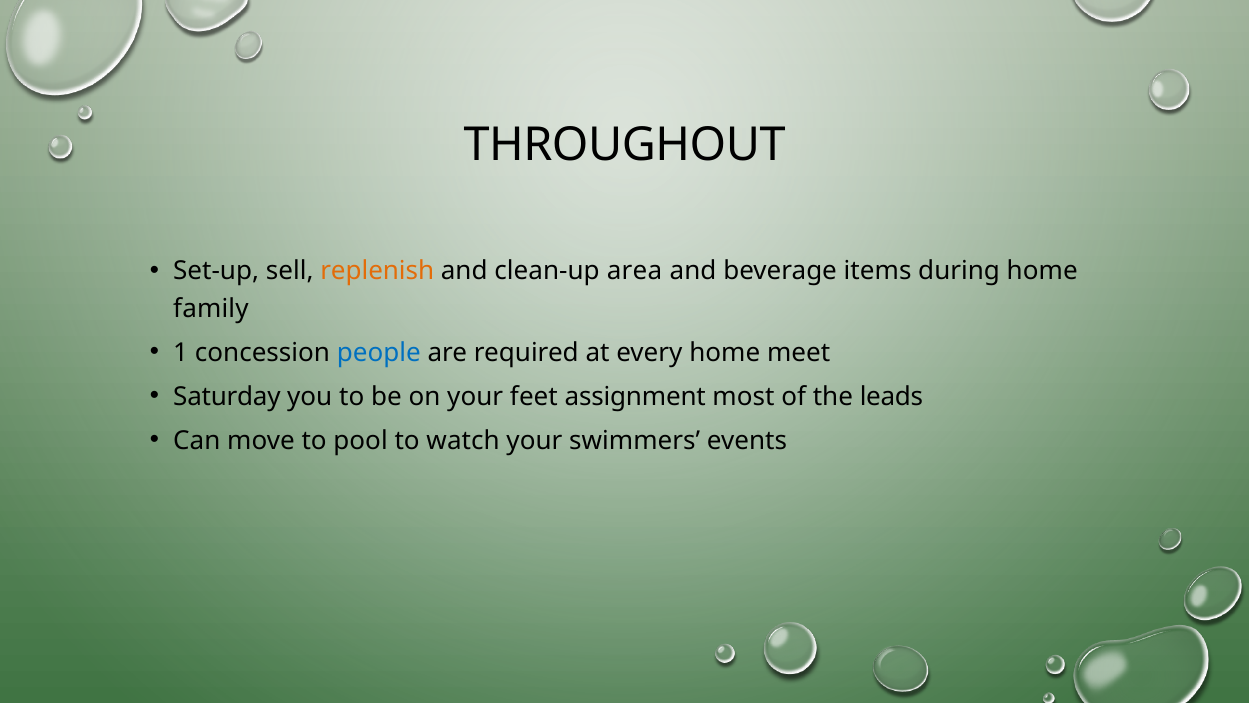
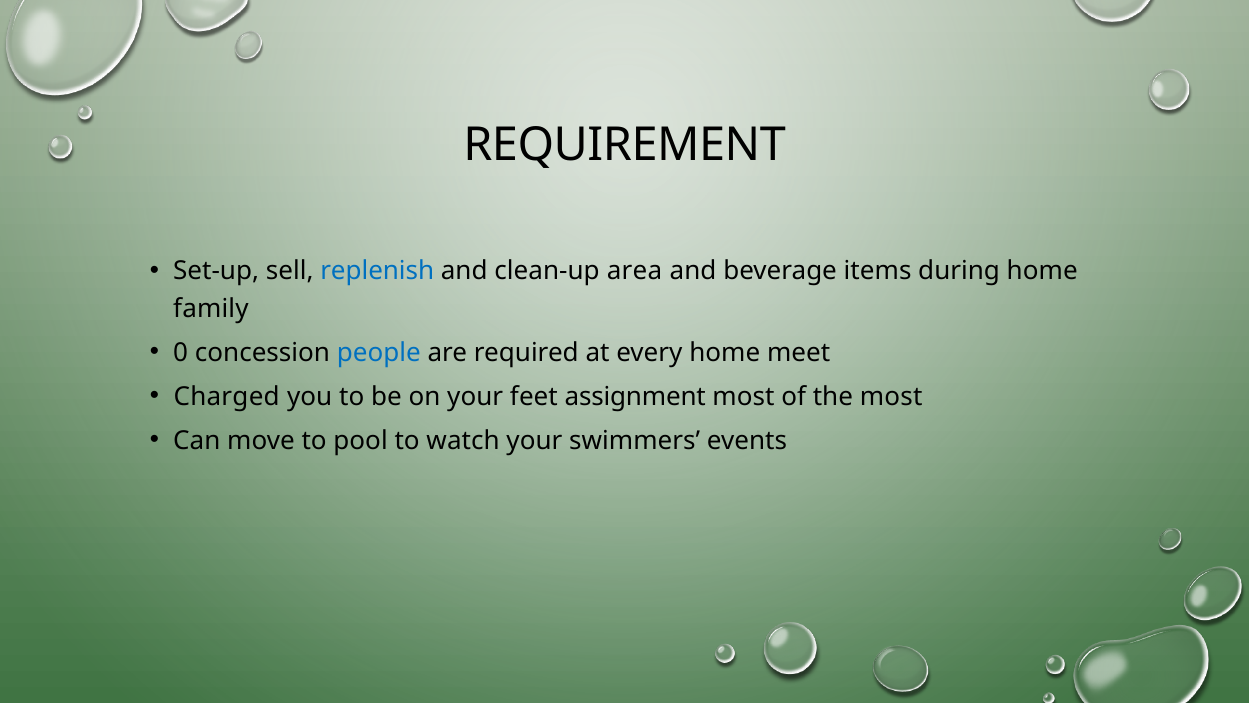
THROUGHOUT: THROUGHOUT -> REQUIREMENT
replenish colour: orange -> blue
1: 1 -> 0
Saturday: Saturday -> Charged
the leads: leads -> most
